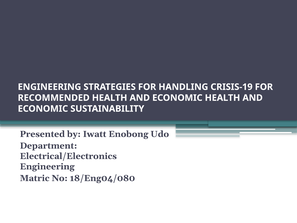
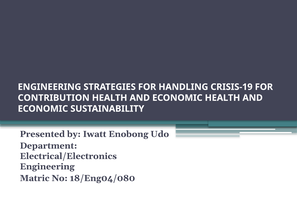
RECOMMENDED: RECOMMENDED -> CONTRIBUTION
